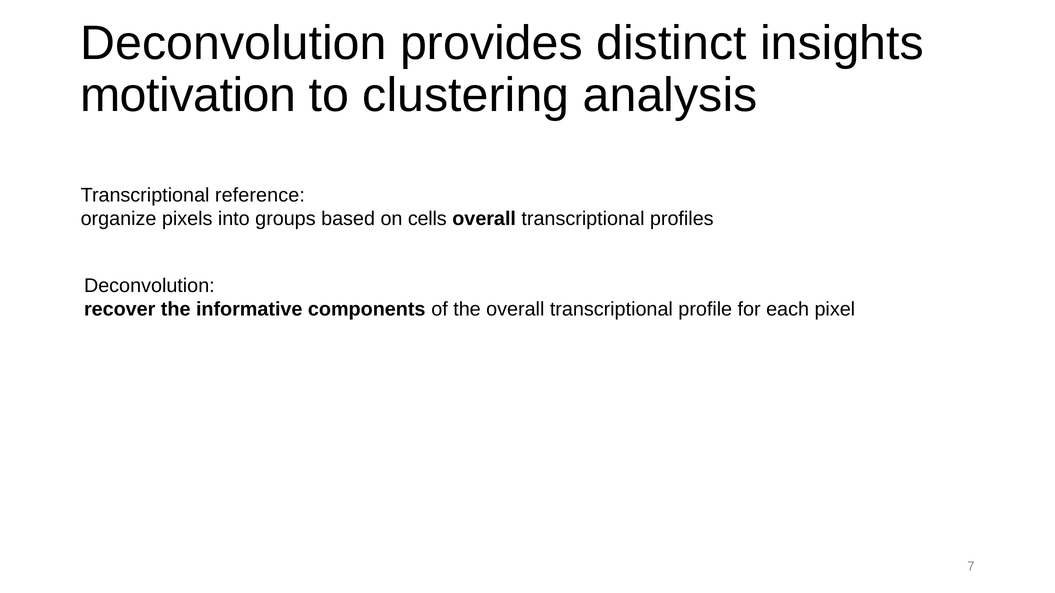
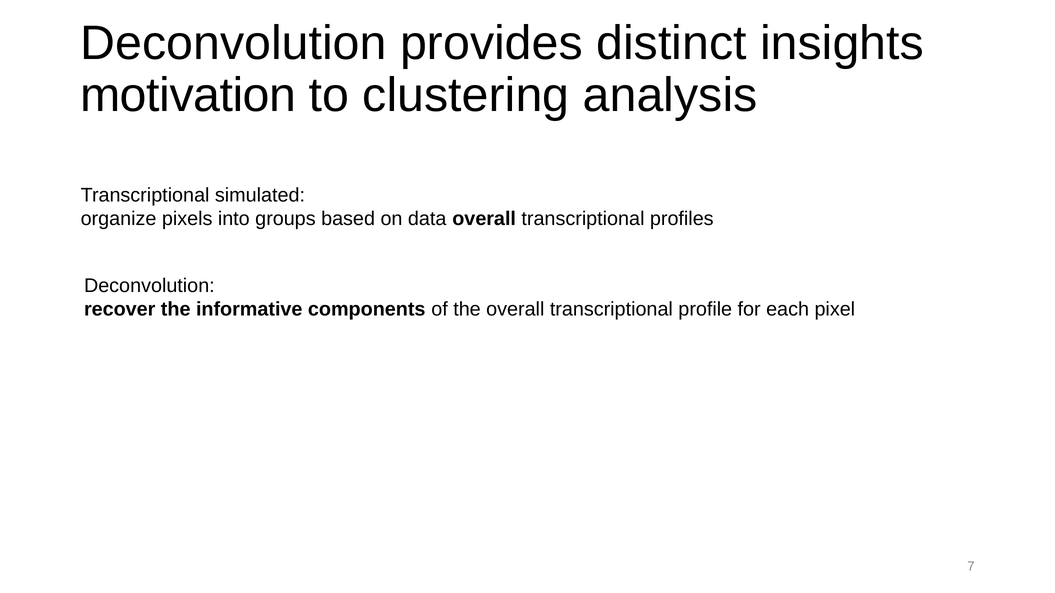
reference: reference -> simulated
cells: cells -> data
